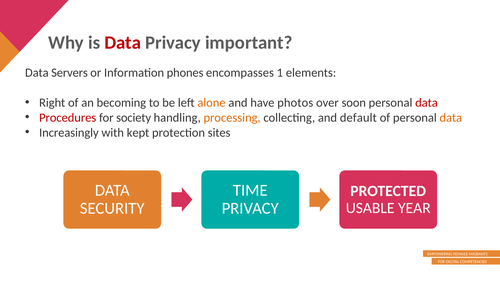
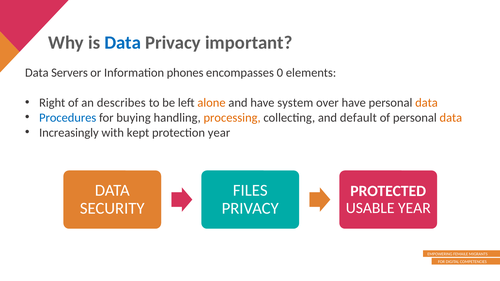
Data at (123, 43) colour: red -> blue
1: 1 -> 0
becoming: becoming -> describes
photos: photos -> system
over soon: soon -> have
data at (427, 103) colour: red -> orange
Procedures colour: red -> blue
society: society -> buying
protection sites: sites -> year
TIME: TIME -> FILES
